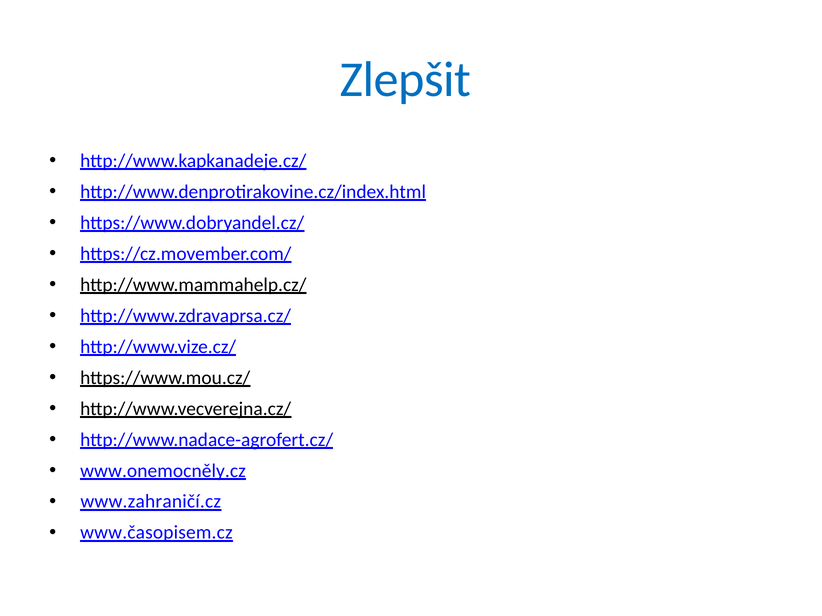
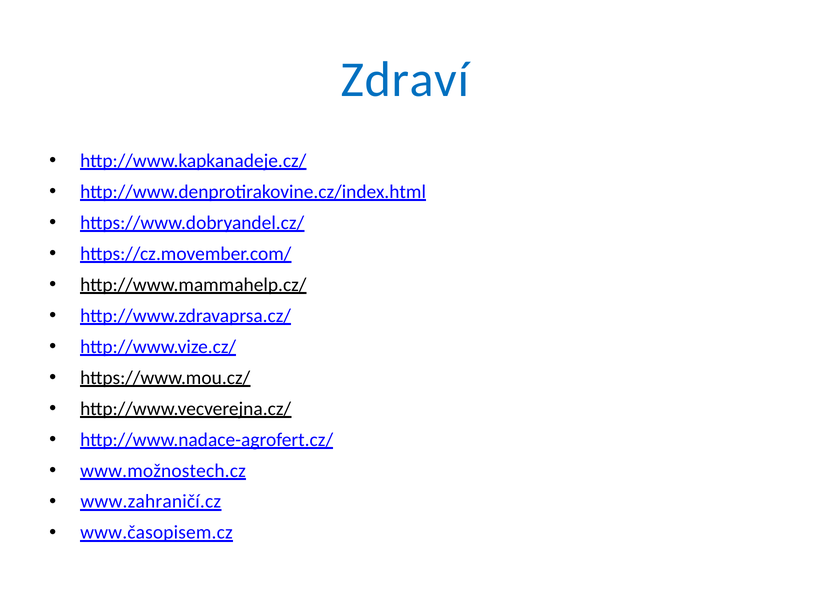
Zlepšit: Zlepšit -> Zdraví
www.onemocněly.cz: www.onemocněly.cz -> www.možnostech.cz
